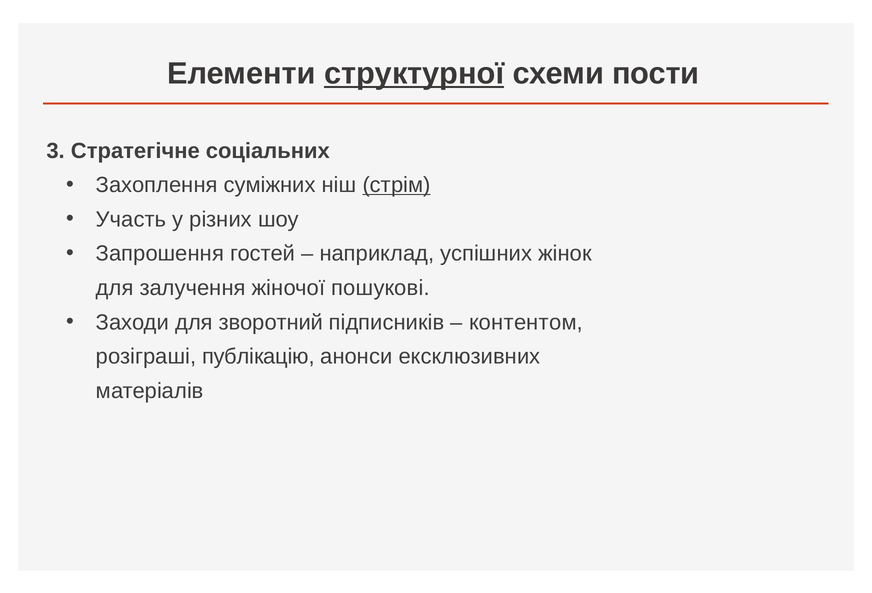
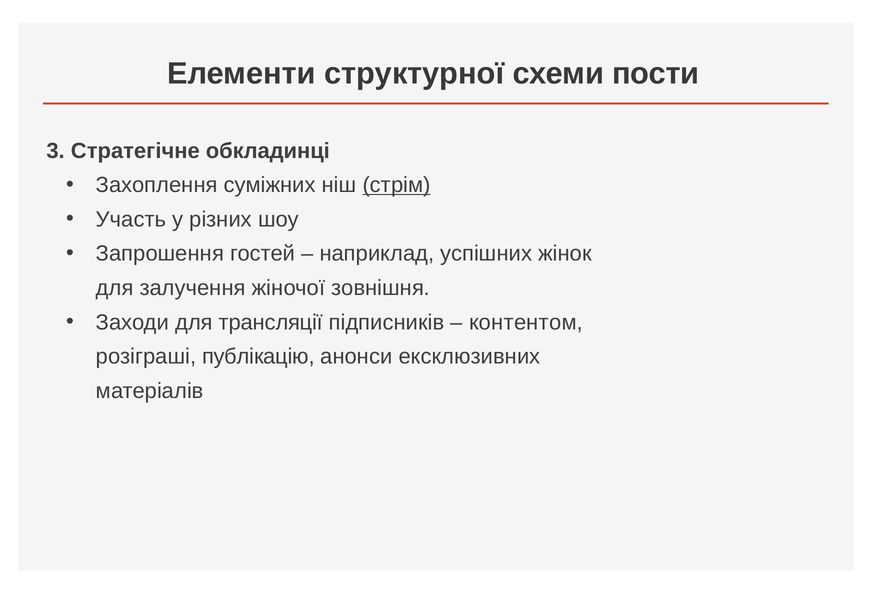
структурної underline: present -> none
соціальних: соціальних -> обкладинці
пошукові: пошукові -> зовнішня
зворотний: зворотний -> трансляції
